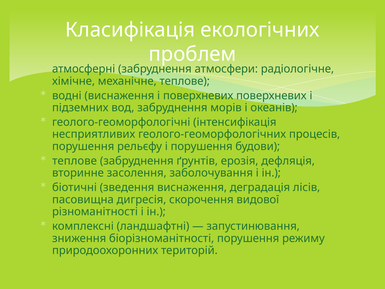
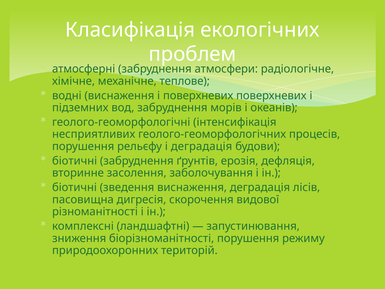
і порушення: порушення -> деградація
теплове at (75, 161): теплове -> біотичні
